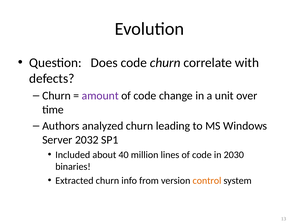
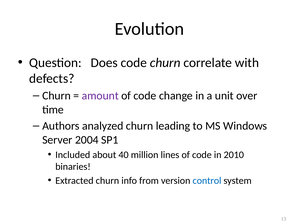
2032: 2032 -> 2004
2030: 2030 -> 2010
control colour: orange -> blue
